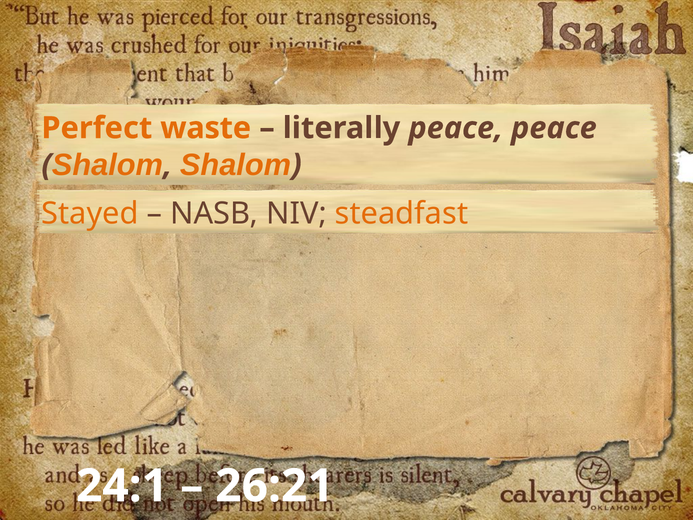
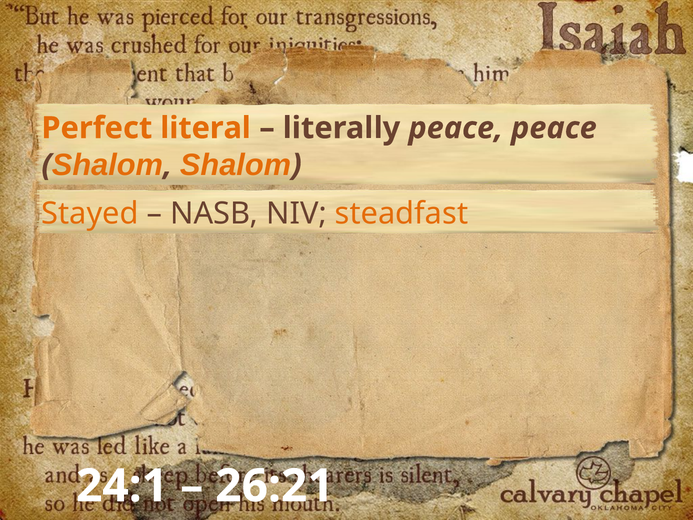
waste: waste -> literal
